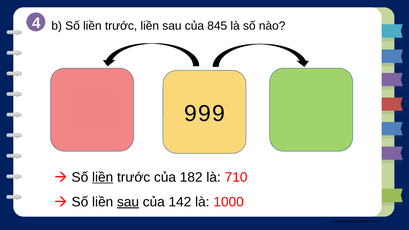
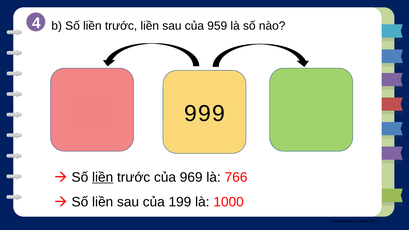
845: 845 -> 959
182: 182 -> 969
710: 710 -> 766
sau at (128, 202) underline: present -> none
142: 142 -> 199
